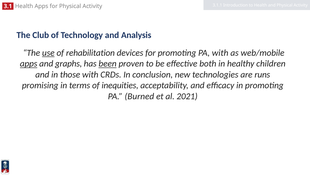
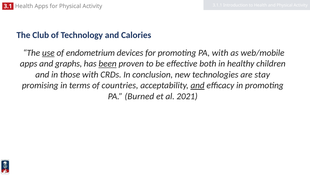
Analysis: Analysis -> Calories
rehabilitation: rehabilitation -> endometrium
apps at (29, 64) underline: present -> none
runs: runs -> stay
inequities: inequities -> countries
and at (198, 85) underline: none -> present
